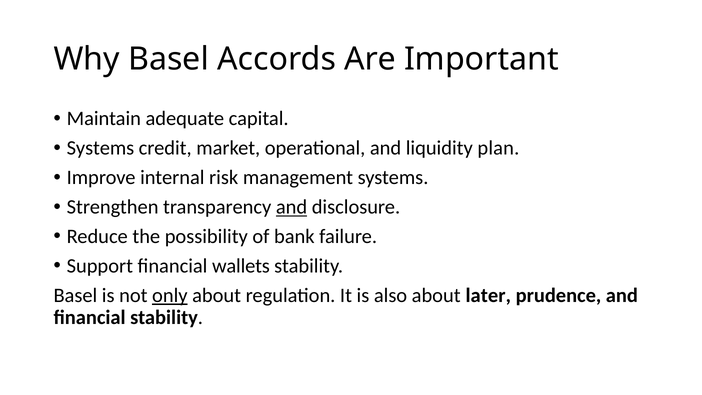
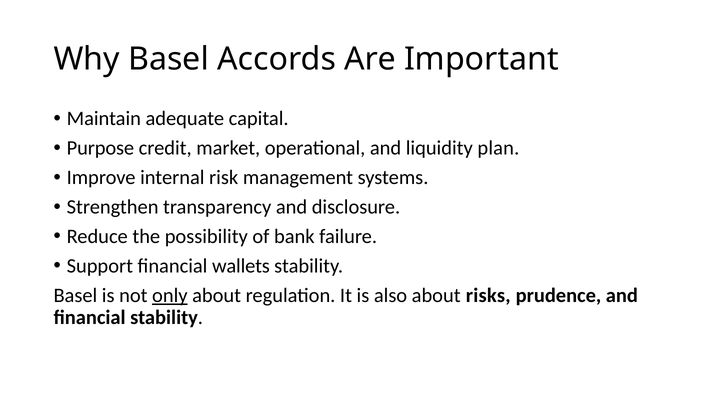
Systems at (100, 148): Systems -> Purpose
and at (292, 207) underline: present -> none
later: later -> risks
